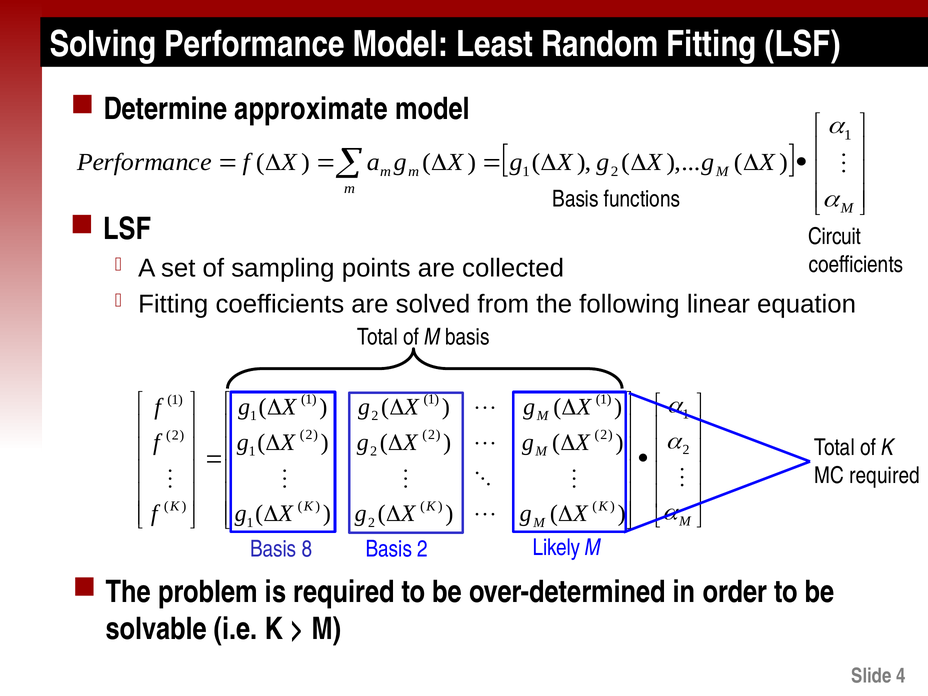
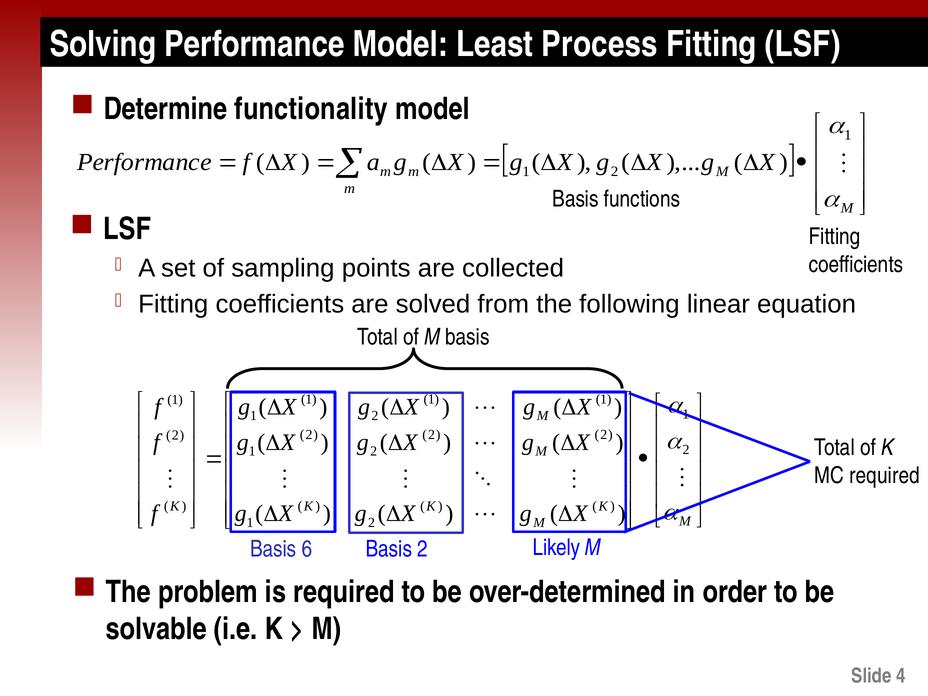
Random: Random -> Process
approximate: approximate -> functionality
Circuit at (835, 237): Circuit -> Fitting
8: 8 -> 6
